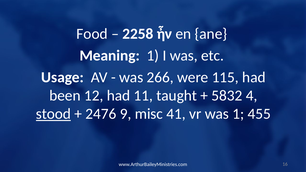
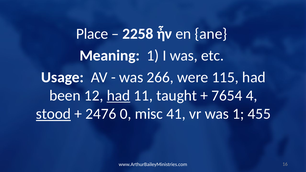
Food: Food -> Place
had at (119, 96) underline: none -> present
5832: 5832 -> 7654
9: 9 -> 0
